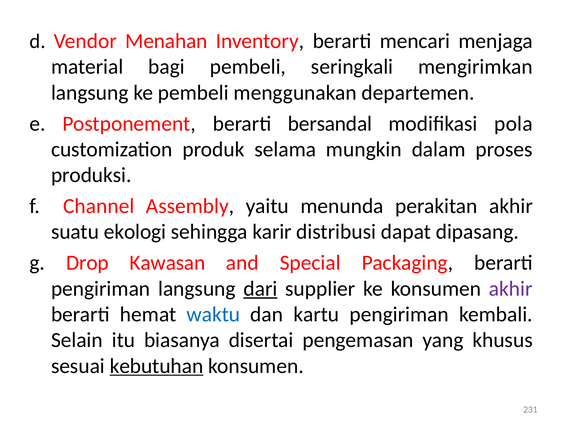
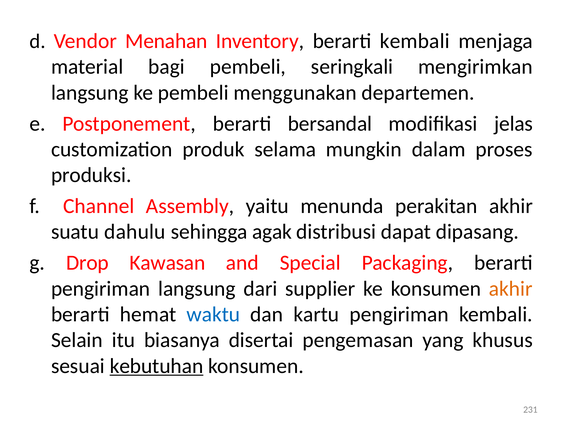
berarti mencari: mencari -> kembali
pola: pola -> jelas
ekologi: ekologi -> dahulu
karir: karir -> agak
dari underline: present -> none
akhir at (511, 289) colour: purple -> orange
